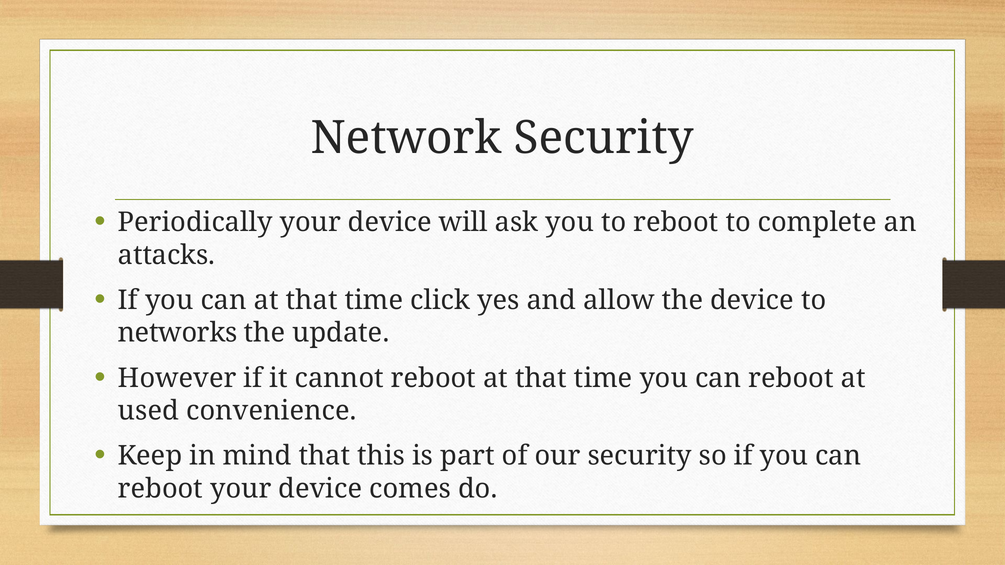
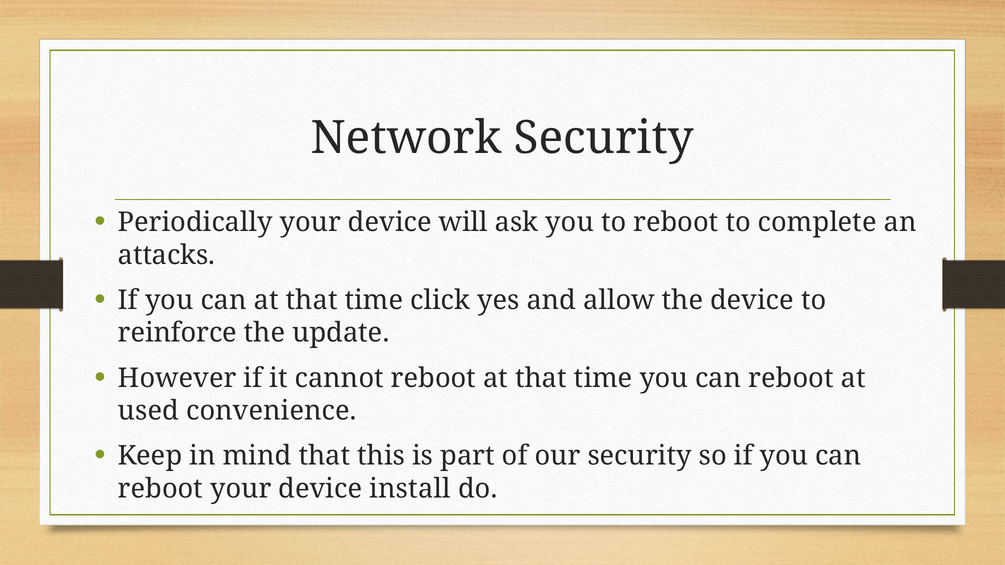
networks: networks -> reinforce
comes: comes -> install
